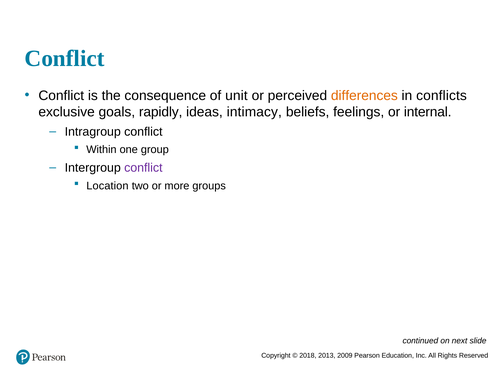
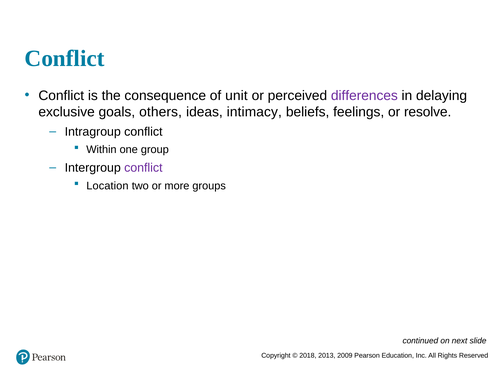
differences colour: orange -> purple
conflicts: conflicts -> delaying
rapidly: rapidly -> others
internal: internal -> resolve
